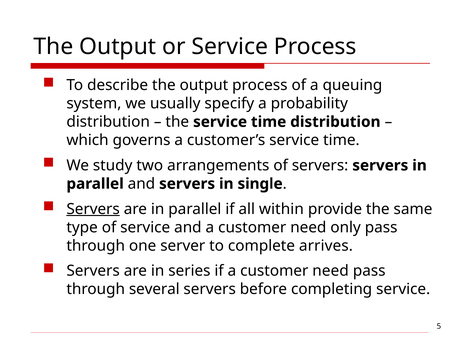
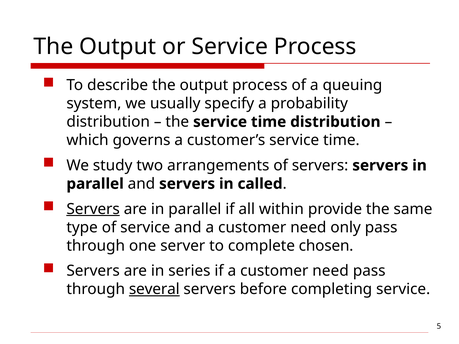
single: single -> called
arrives: arrives -> chosen
several underline: none -> present
